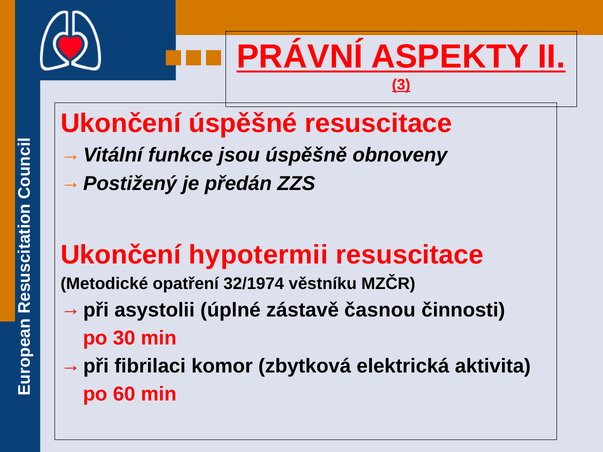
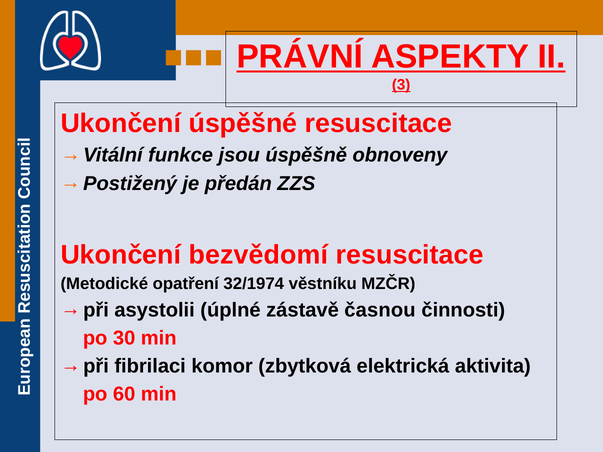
hypotermii: hypotermii -> bezvědomí
